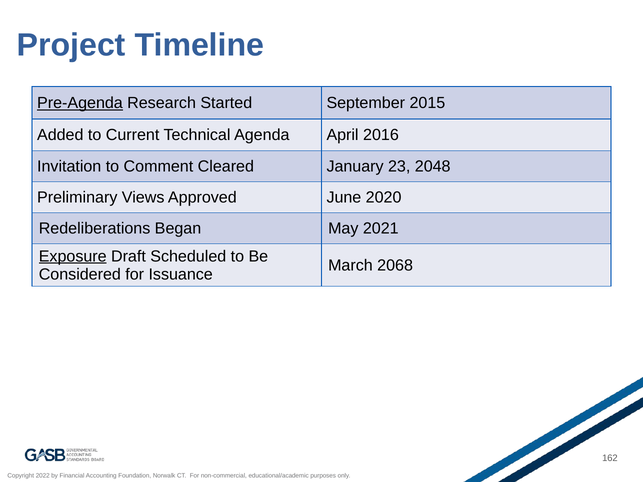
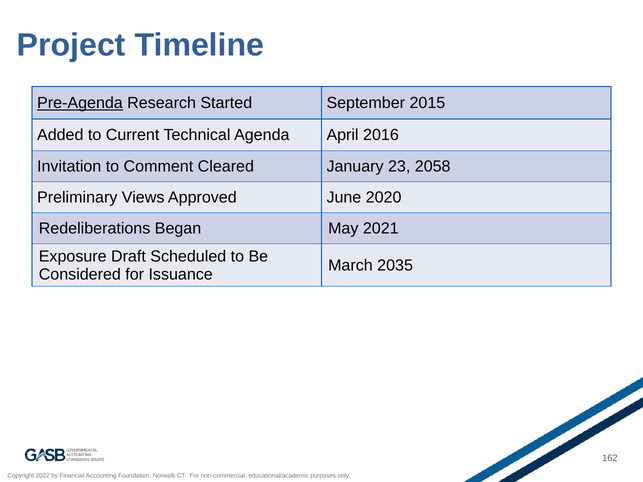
2048: 2048 -> 2058
Exposure underline: present -> none
2068: 2068 -> 2035
